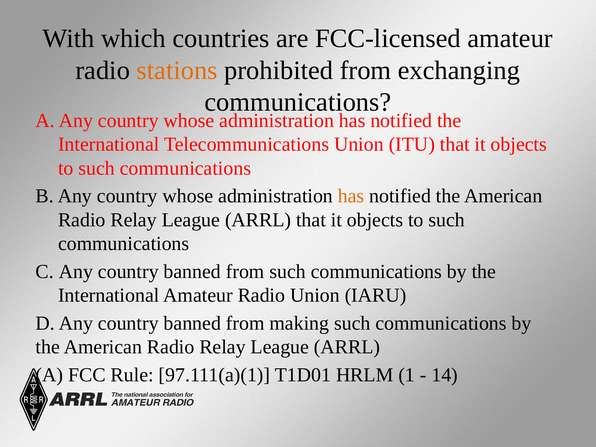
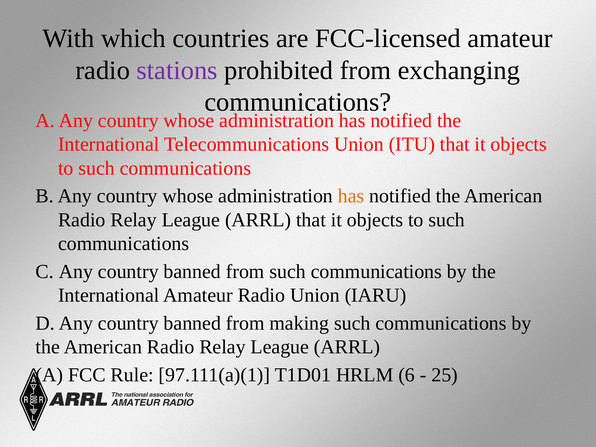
stations colour: orange -> purple
1: 1 -> 6
14: 14 -> 25
